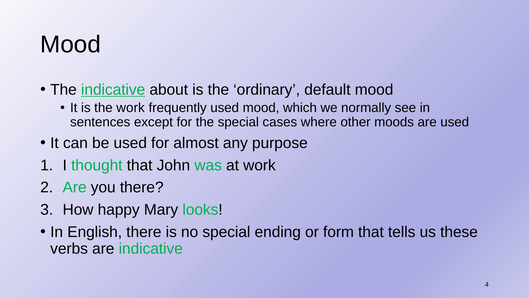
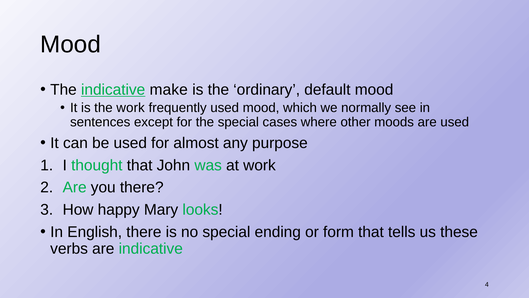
about: about -> make
